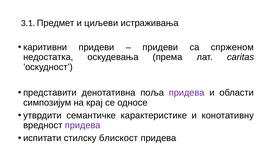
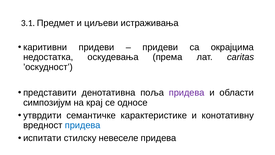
спрженом: спрженом -> окрајцима
придева at (83, 125) colour: purple -> blue
блискост: блискост -> невеселе
